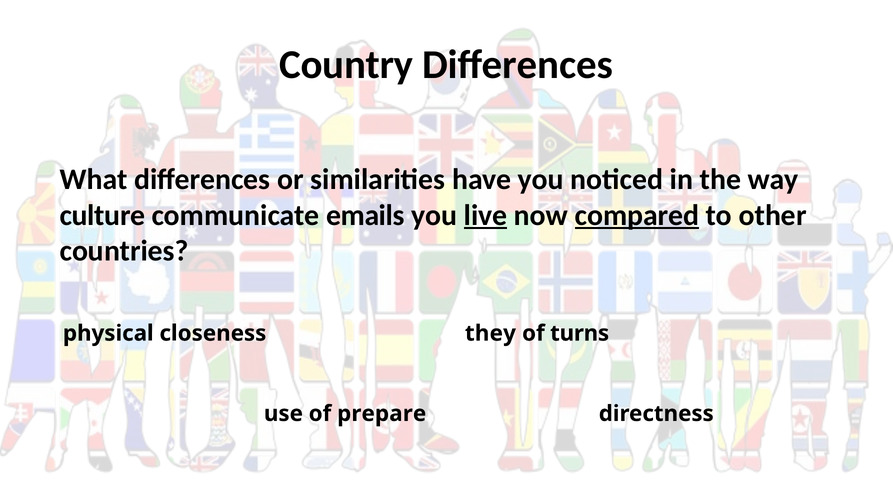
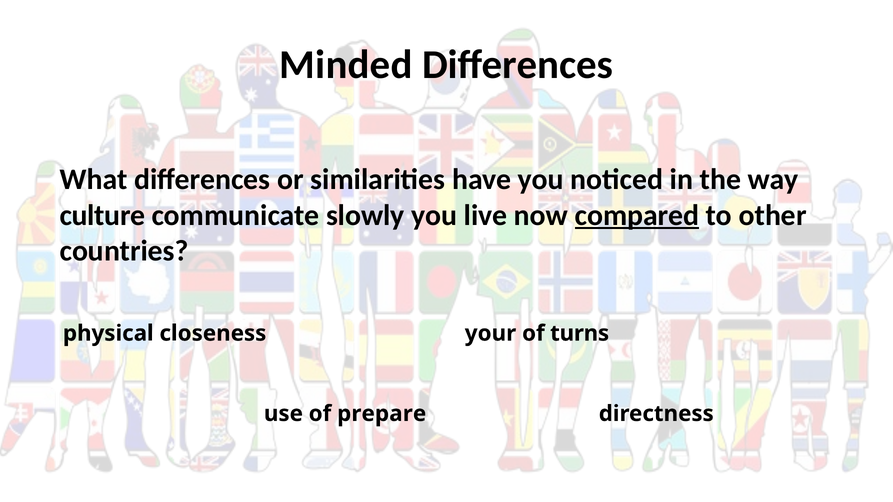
Country: Country -> Minded
emails: emails -> slowly
live underline: present -> none
they: they -> your
